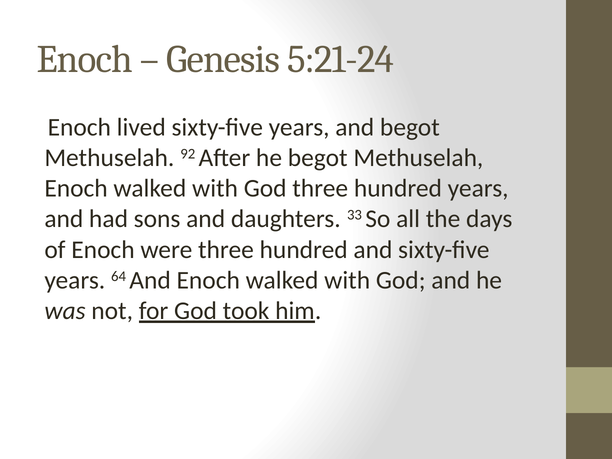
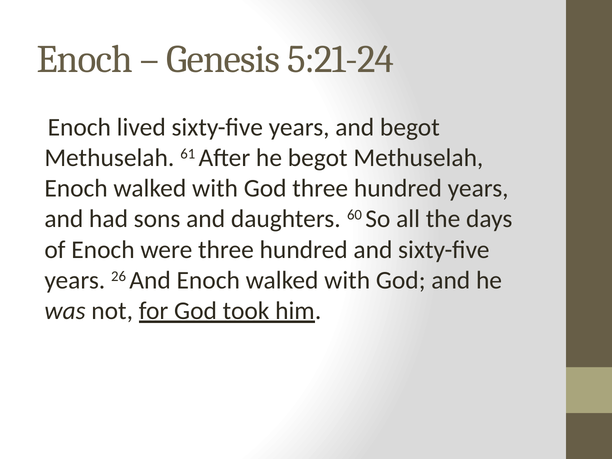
92: 92 -> 61
33: 33 -> 60
64: 64 -> 26
